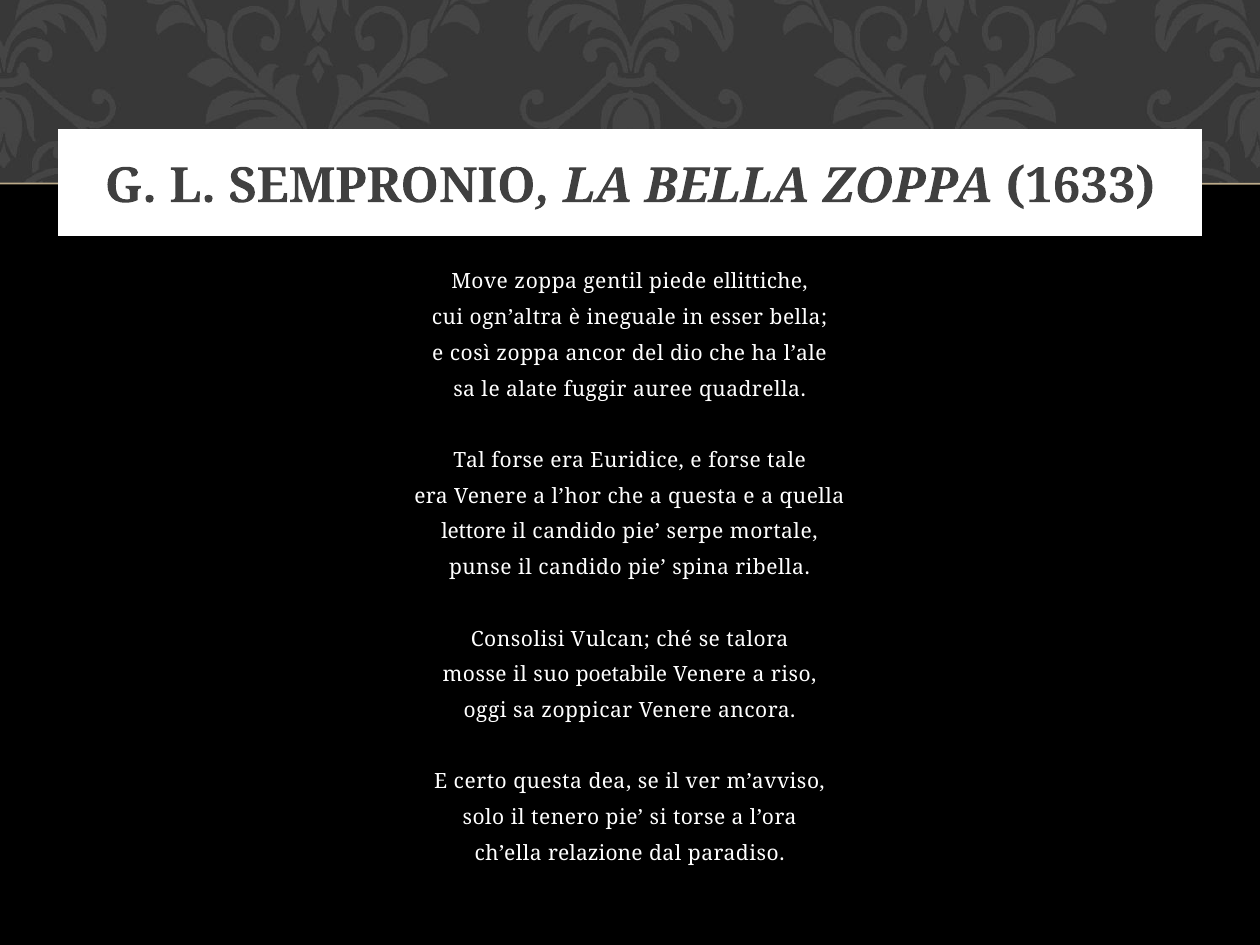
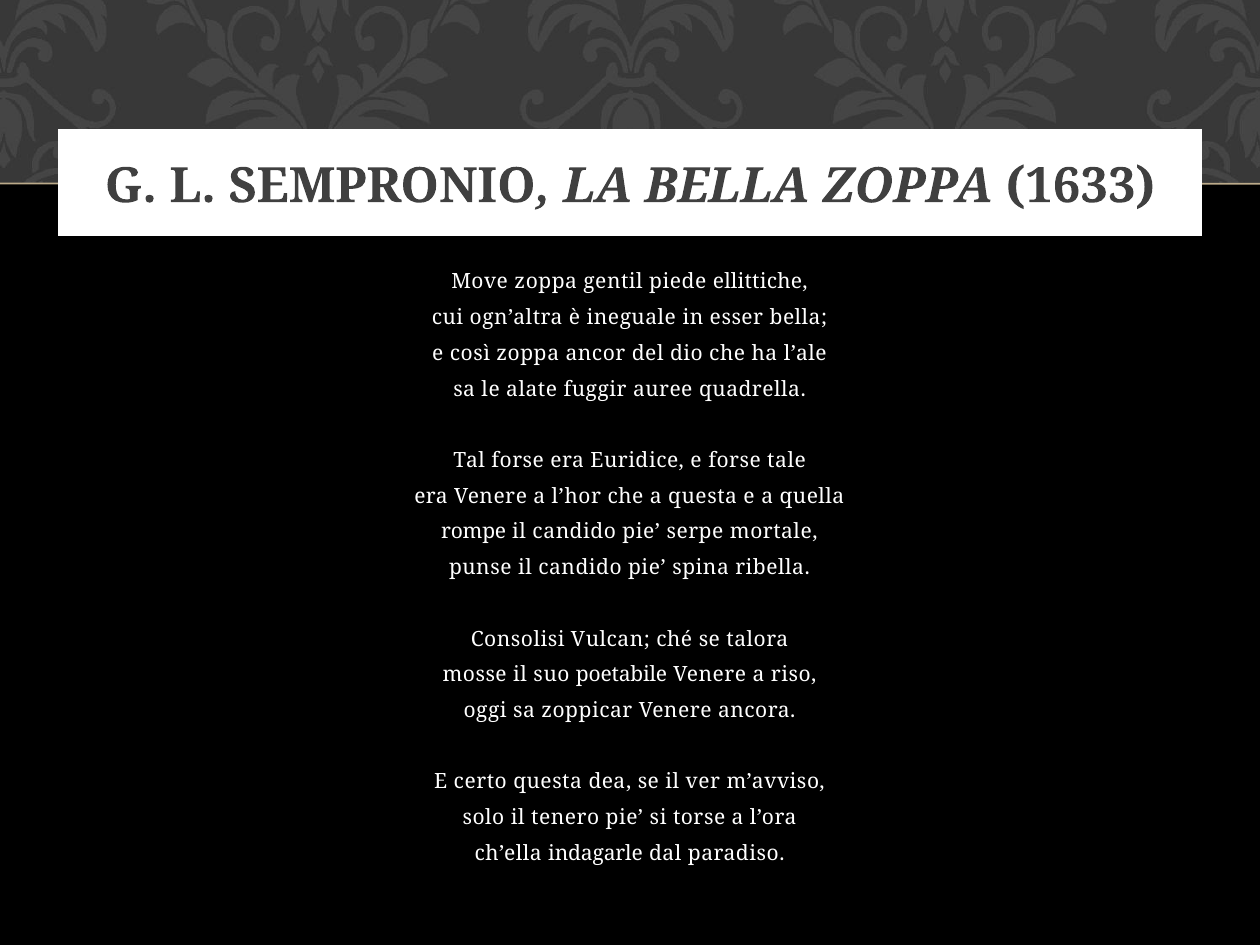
lettore: lettore -> rompe
relazione: relazione -> indagarle
